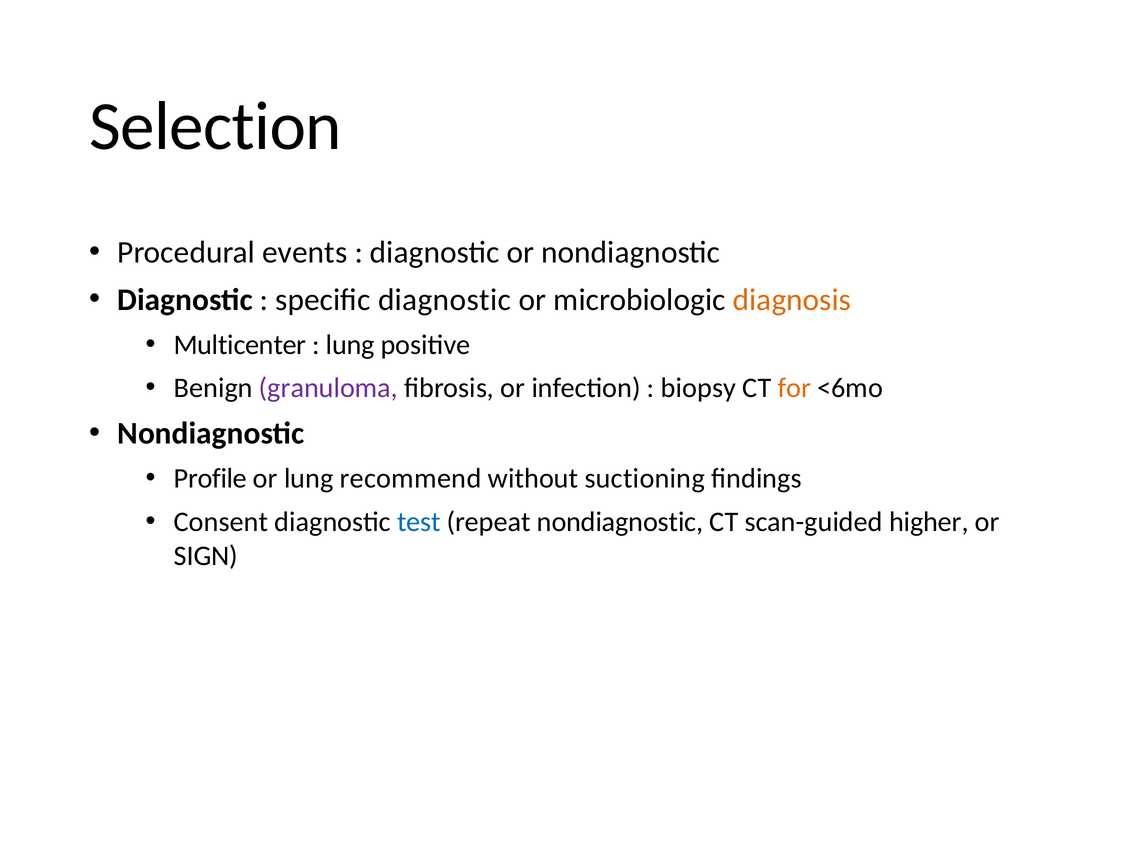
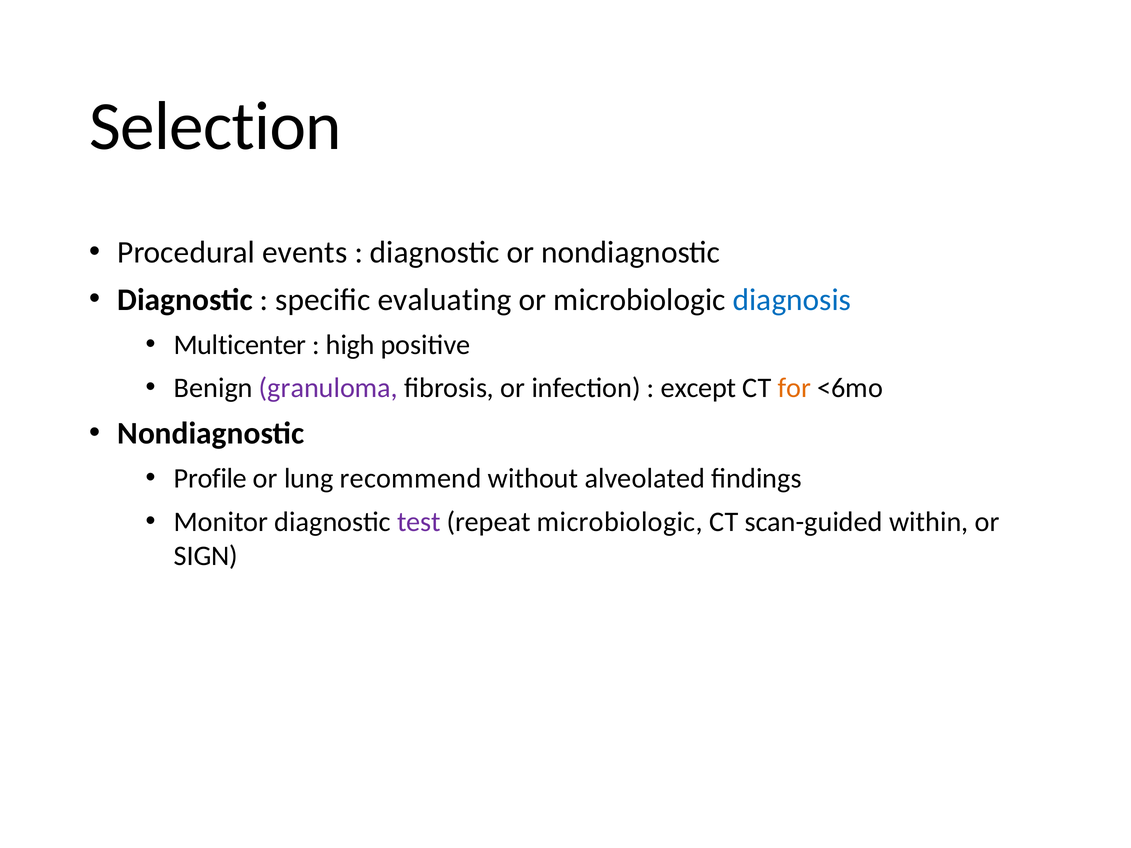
specific diagnostic: diagnostic -> evaluating
diagnosis colour: orange -> blue
lung at (350, 345): lung -> high
biopsy: biopsy -> except
suctioning: suctioning -> alveolated
Consent: Consent -> Monitor
test colour: blue -> purple
repeat nondiagnostic: nondiagnostic -> microbiologic
higher: higher -> within
